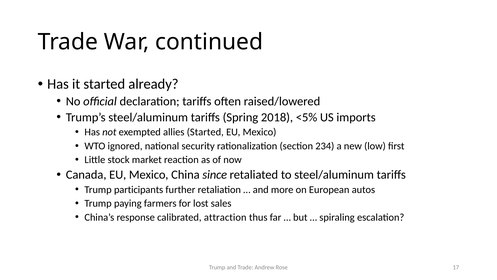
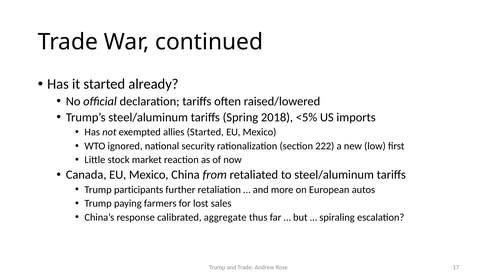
234: 234 -> 222
since: since -> from
attraction: attraction -> aggregate
